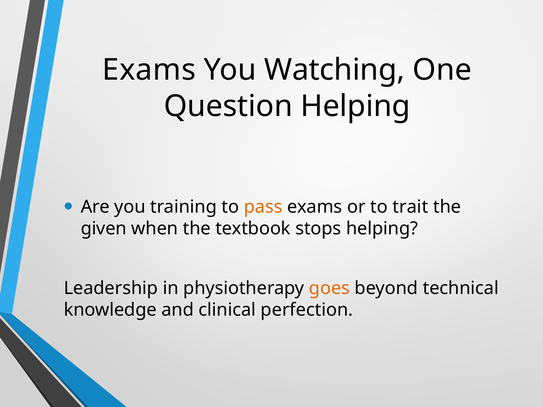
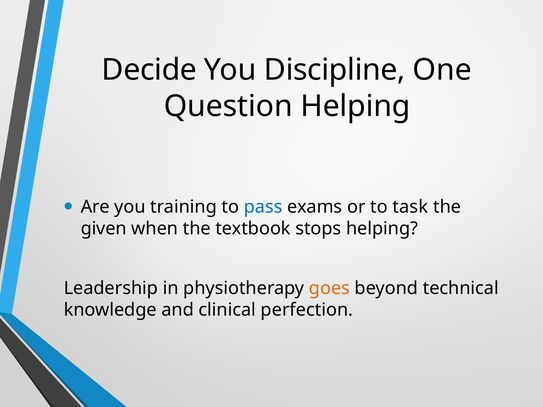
Exams at (149, 70): Exams -> Decide
Watching: Watching -> Discipline
pass colour: orange -> blue
trait: trait -> task
